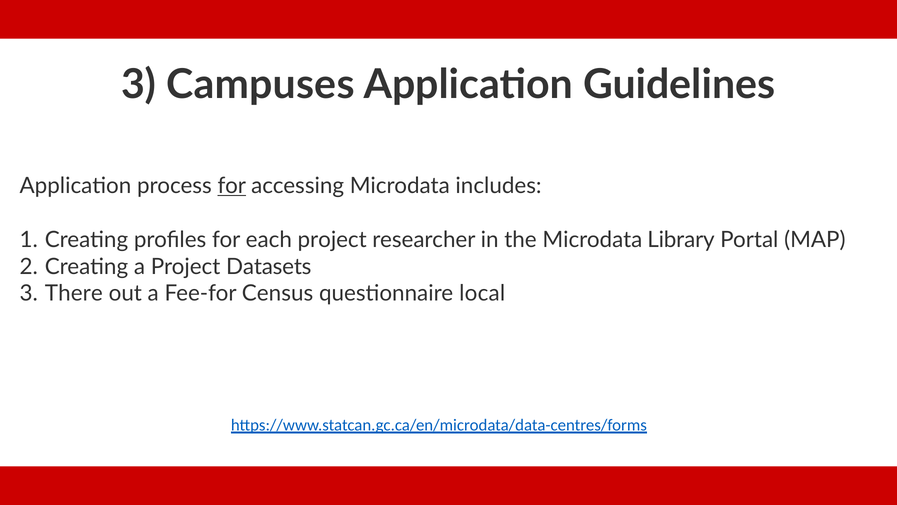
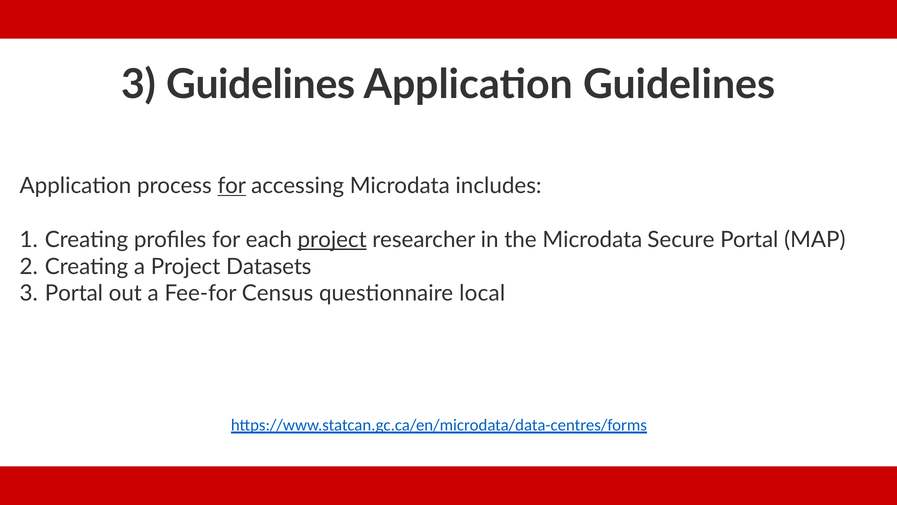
3 Campuses: Campuses -> Guidelines
project at (332, 239) underline: none -> present
Library: Library -> Secure
3 There: There -> Portal
